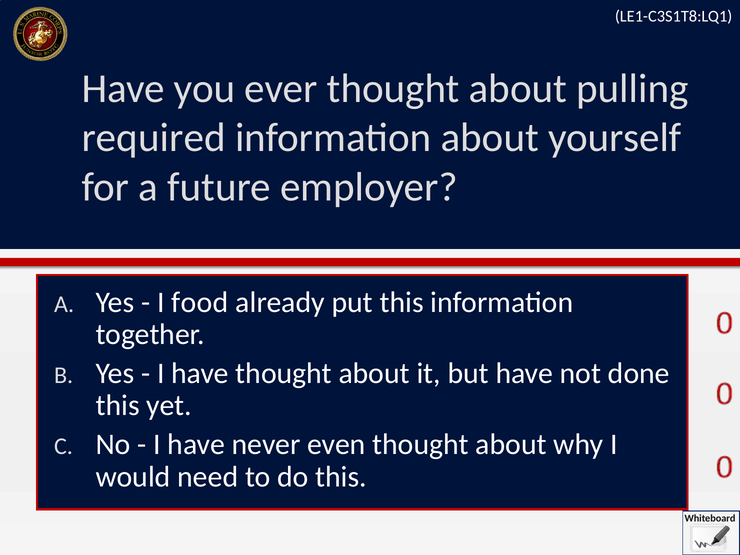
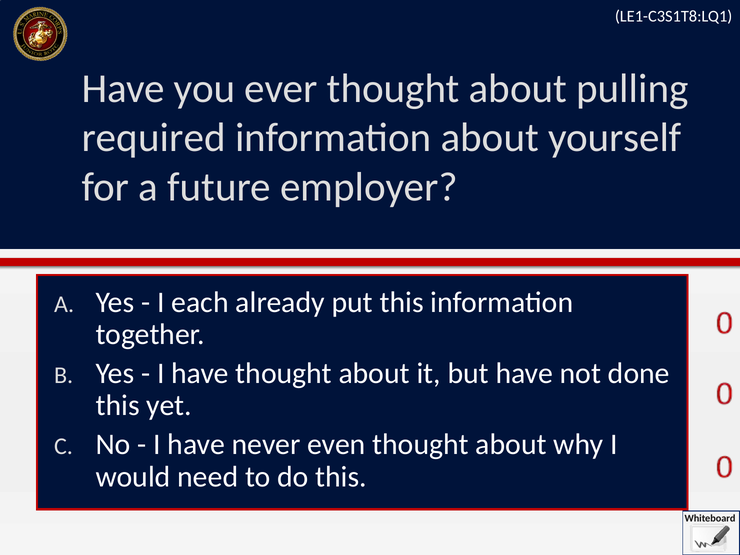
food: food -> each
